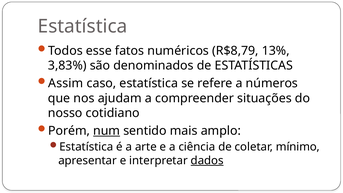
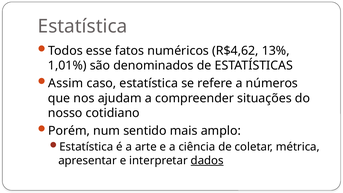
R$8,79: R$8,79 -> R$4,62
3,83%: 3,83% -> 1,01%
num underline: present -> none
mínimo: mínimo -> métrica
